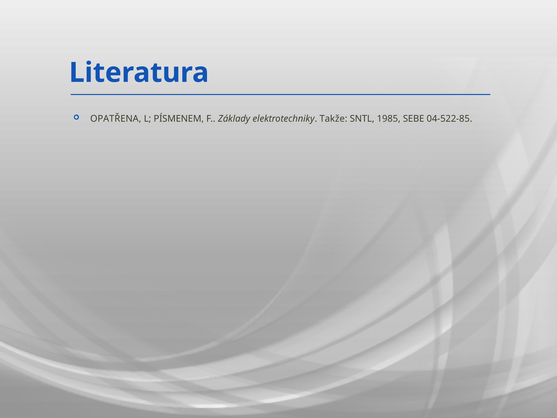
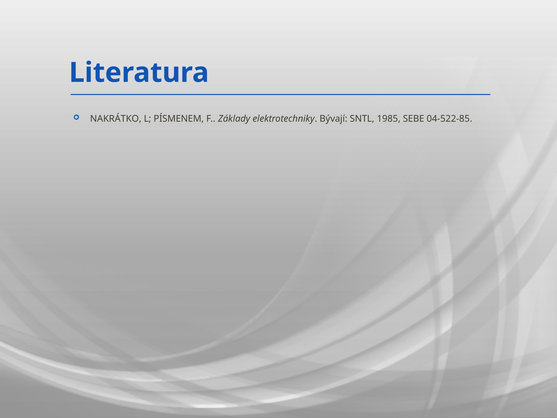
OPATŘENA: OPATŘENA -> NAKRÁTKO
Takže: Takže -> Bývají
